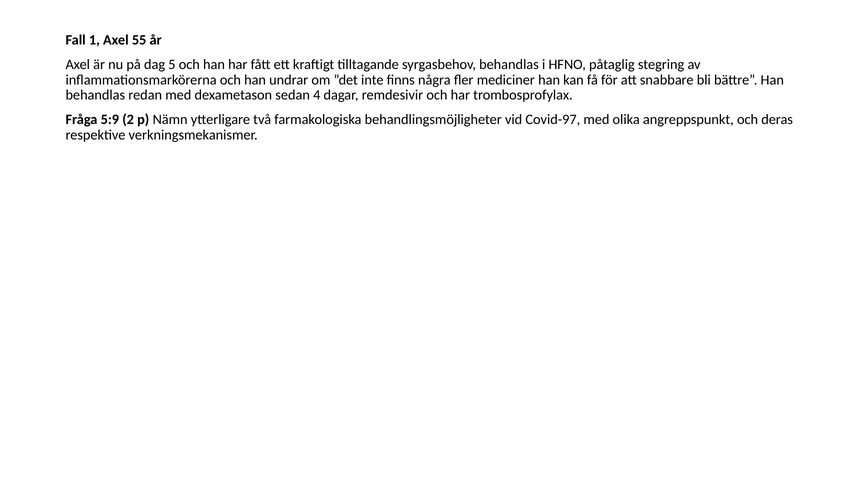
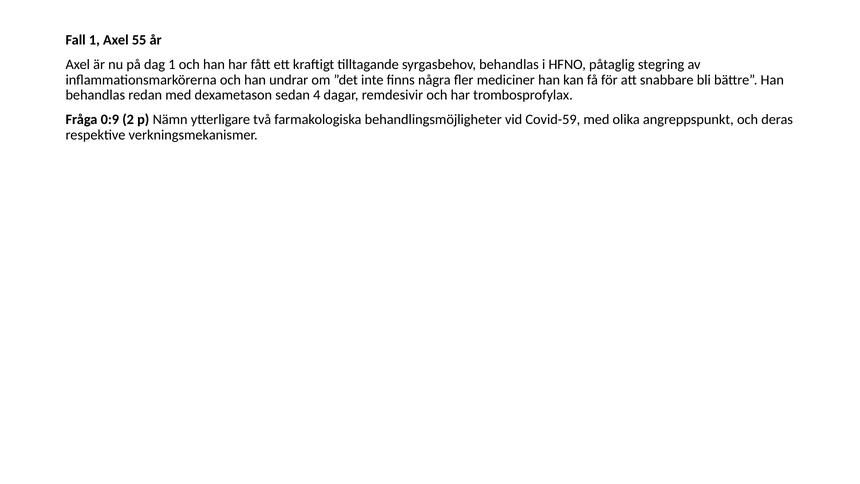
dag 5: 5 -> 1
5:9: 5:9 -> 0:9
Covid-97: Covid-97 -> Covid-59
